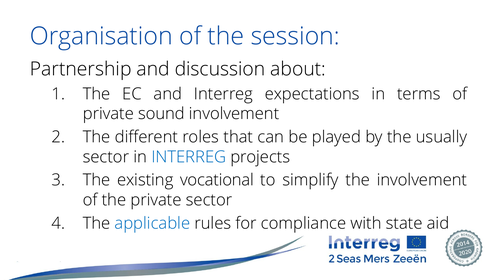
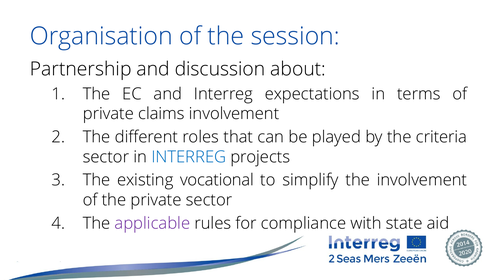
sound: sound -> claims
usually: usually -> criteria
applicable colour: blue -> purple
